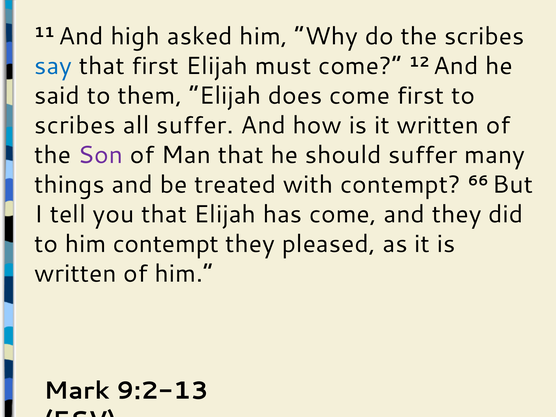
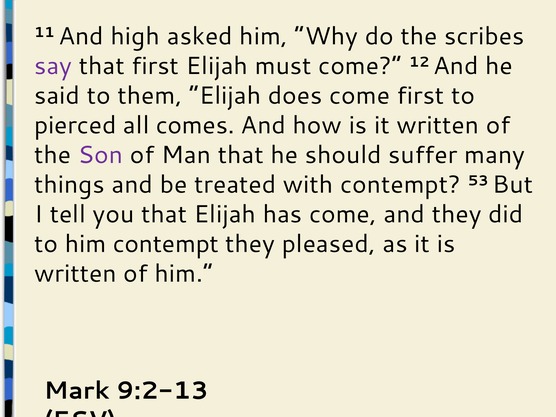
say colour: blue -> purple
scribes at (75, 125): scribes -> pierced
all suffer: suffer -> comes
66: 66 -> 53
